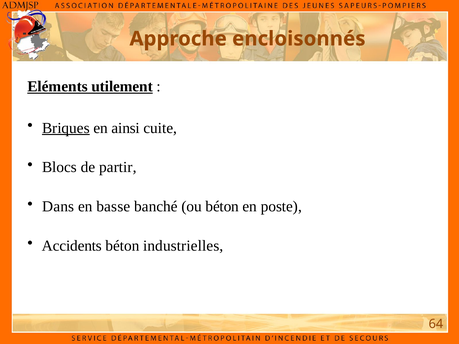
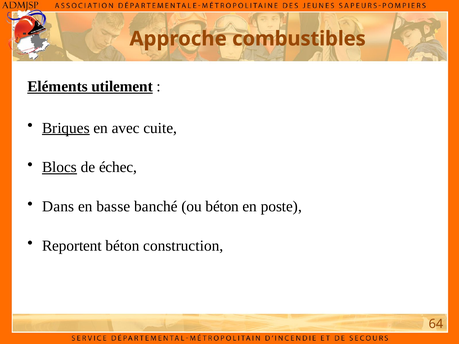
encloisonnés: encloisonnés -> combustibles
ainsi: ainsi -> avec
Blocs underline: none -> present
partir: partir -> échec
Accidents: Accidents -> Reportent
industrielles: industrielles -> construction
